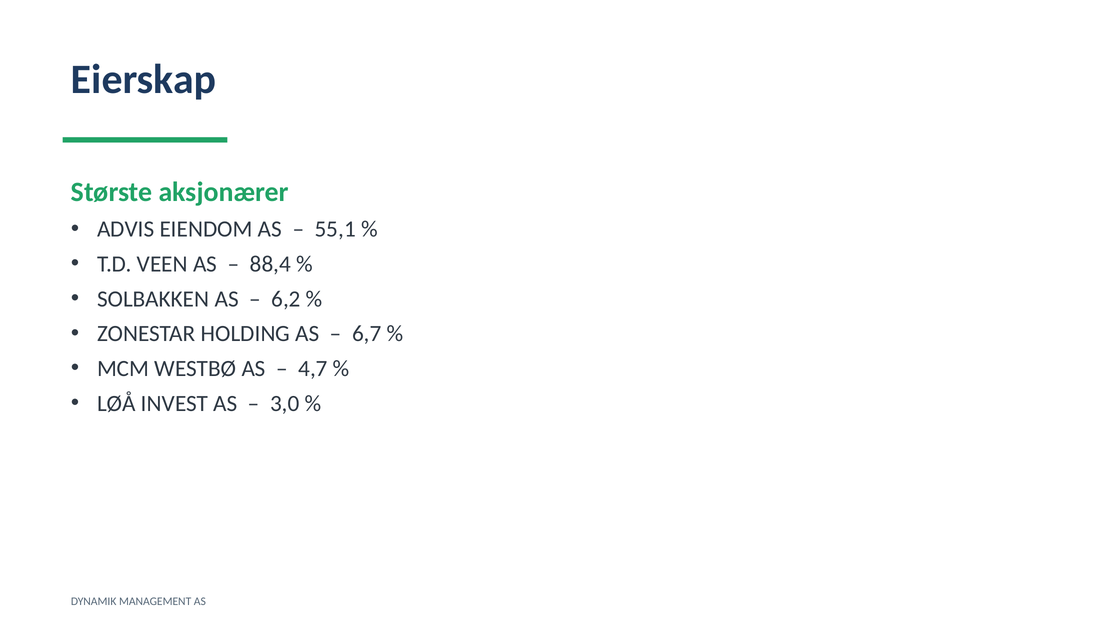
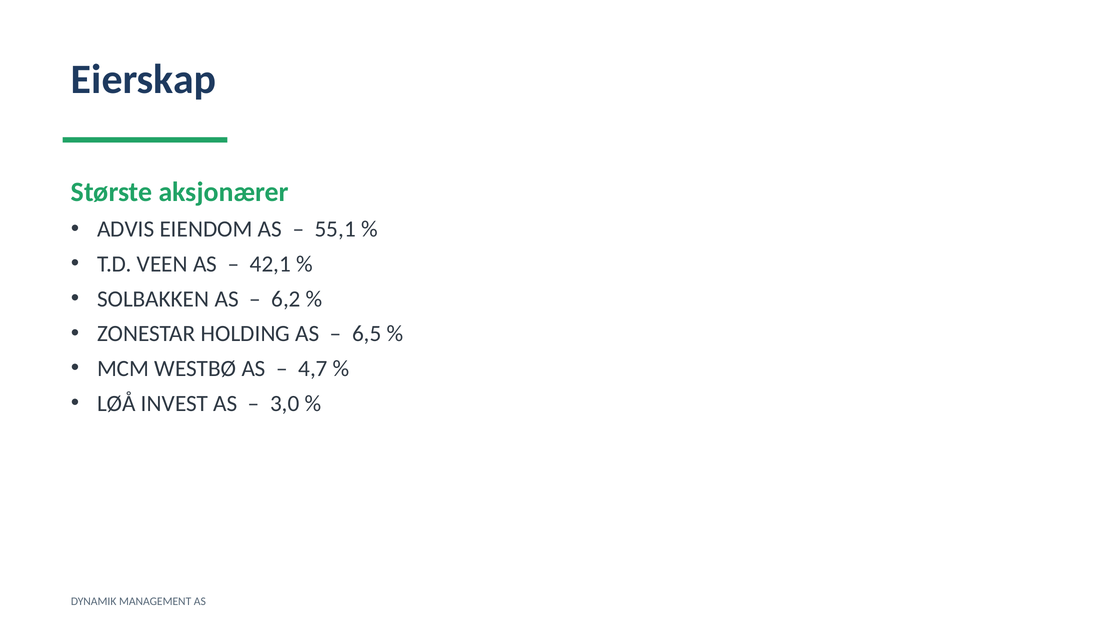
88,4: 88,4 -> 42,1
6,7: 6,7 -> 6,5
